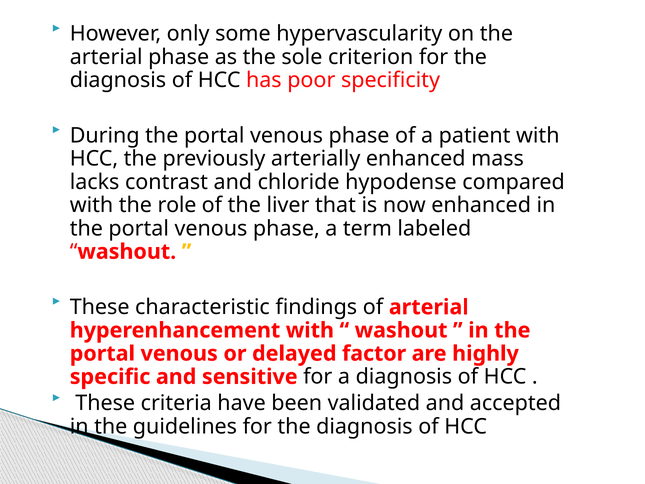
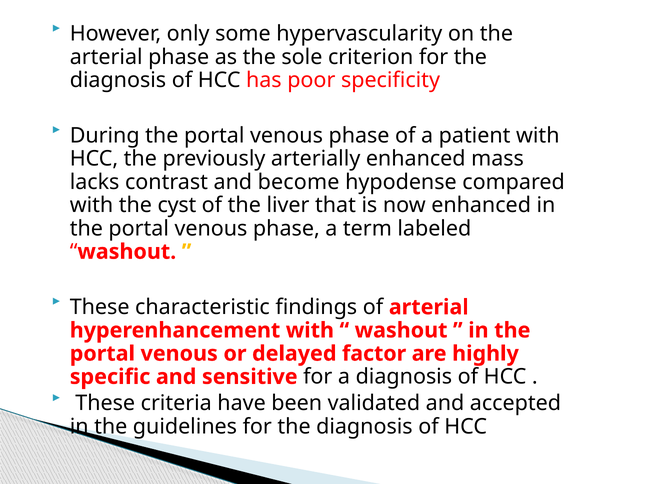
chloride: chloride -> become
role: role -> cyst
